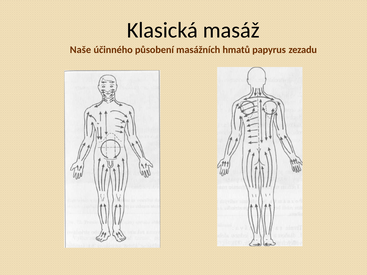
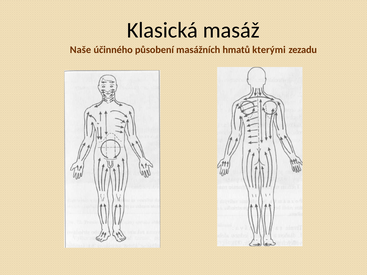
papyrus: papyrus -> kterými
